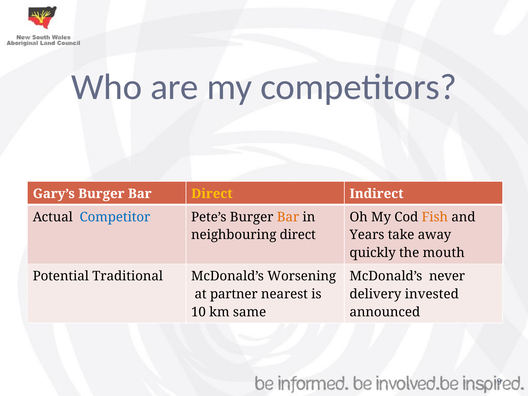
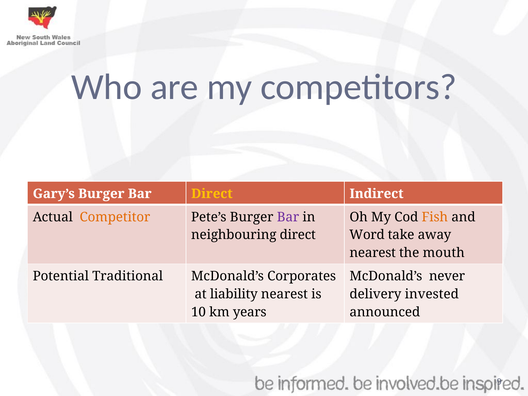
Competitor colour: blue -> orange
Bar at (288, 217) colour: orange -> purple
Years: Years -> Word
quickly at (373, 253): quickly -> nearest
Worsening: Worsening -> Corporates
partner: partner -> liability
same: same -> years
